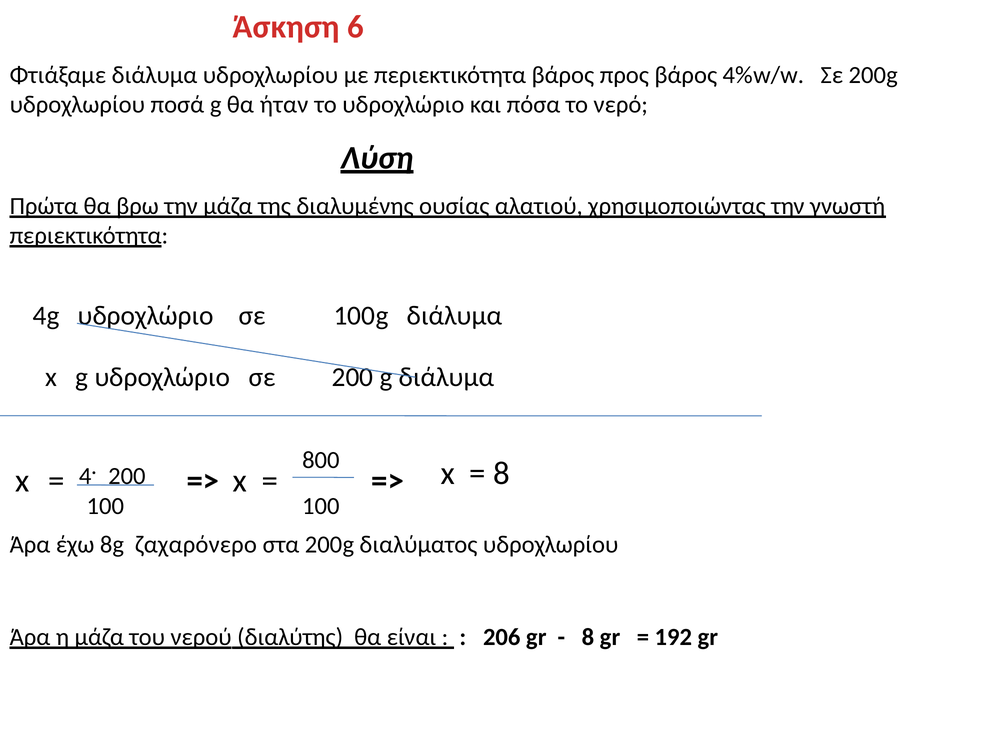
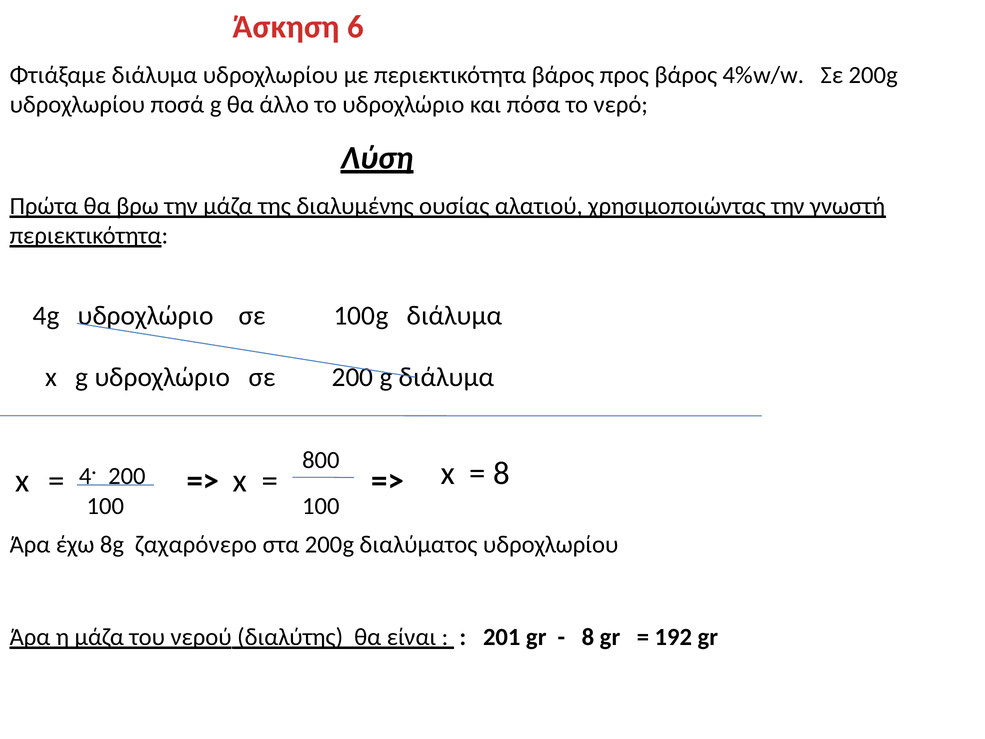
ήταν: ήταν -> άλλο
206: 206 -> 201
